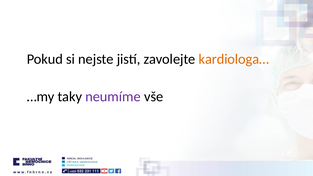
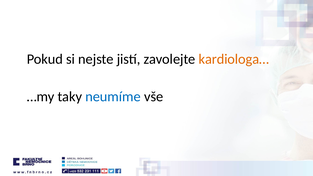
neumíme colour: purple -> blue
